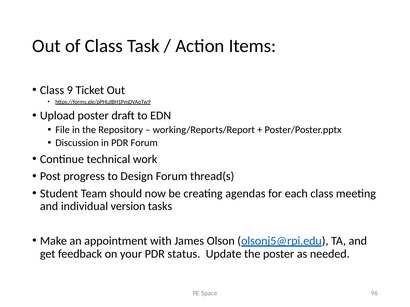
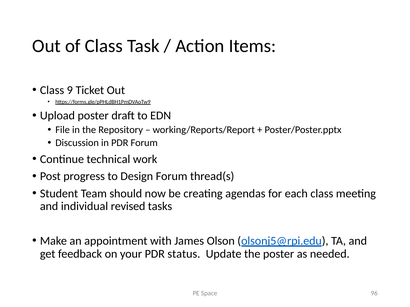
version: version -> revised
